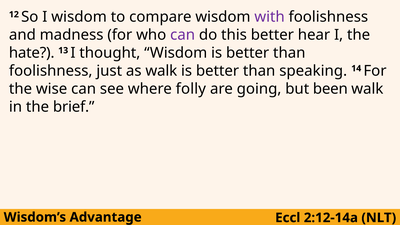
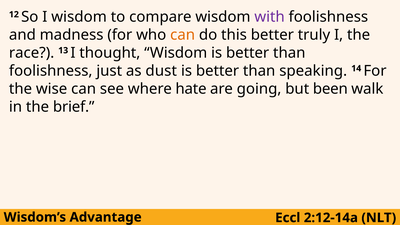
can at (183, 35) colour: purple -> orange
hear: hear -> truly
hate: hate -> race
as walk: walk -> dust
folly: folly -> hate
